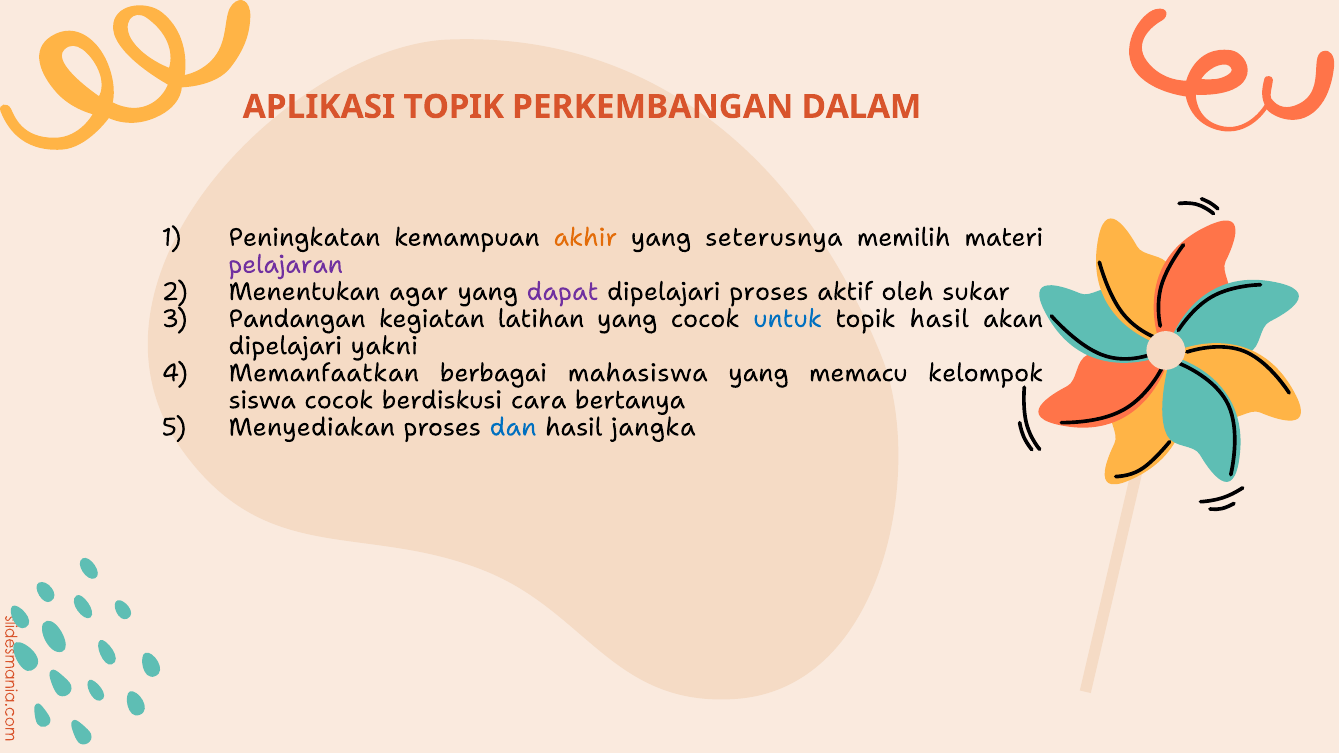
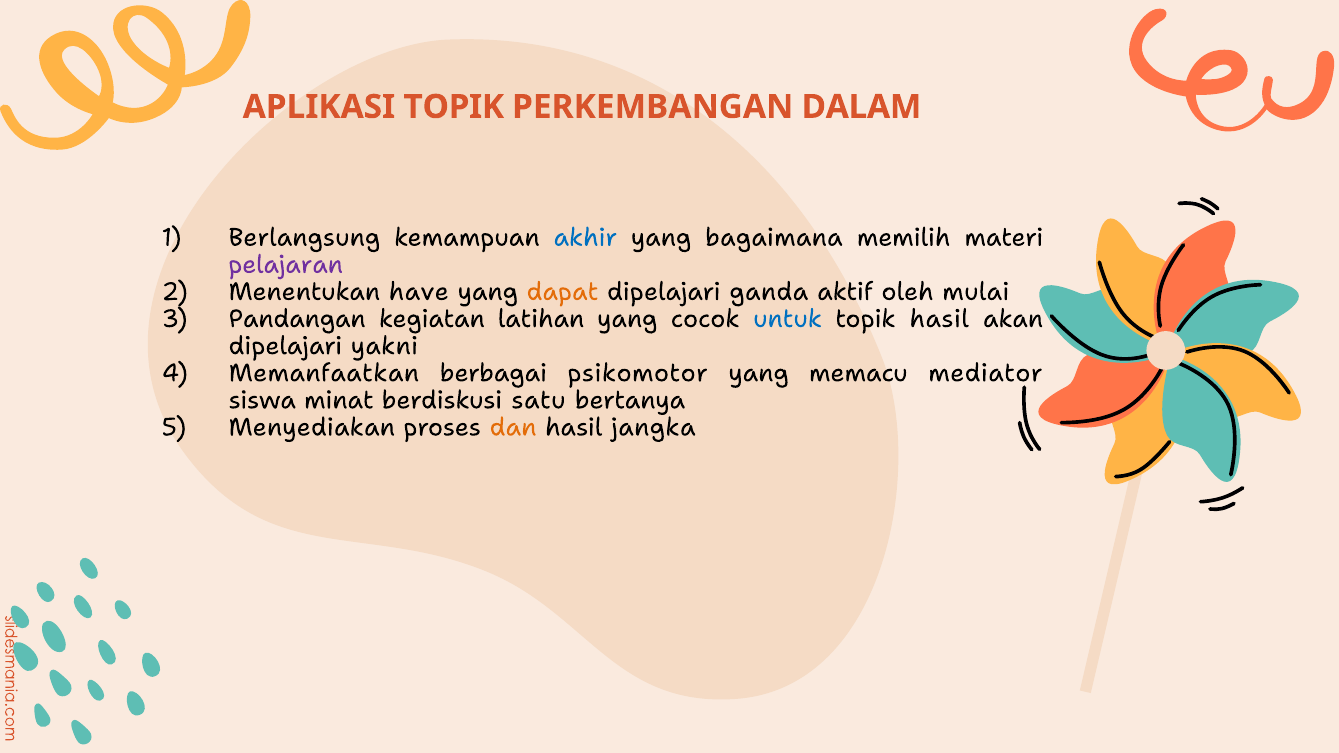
Peningkatan: Peningkatan -> Berlangsung
akhir colour: orange -> blue
seterusnya: seterusnya -> bagaimana
agar: agar -> have
dapat colour: purple -> orange
dipelajari proses: proses -> ganda
sukar: sukar -> mulai
mahasiswa: mahasiswa -> psikomotor
kelompok: kelompok -> mediator
siswa cocok: cocok -> minat
cara: cara -> satu
dan colour: blue -> orange
